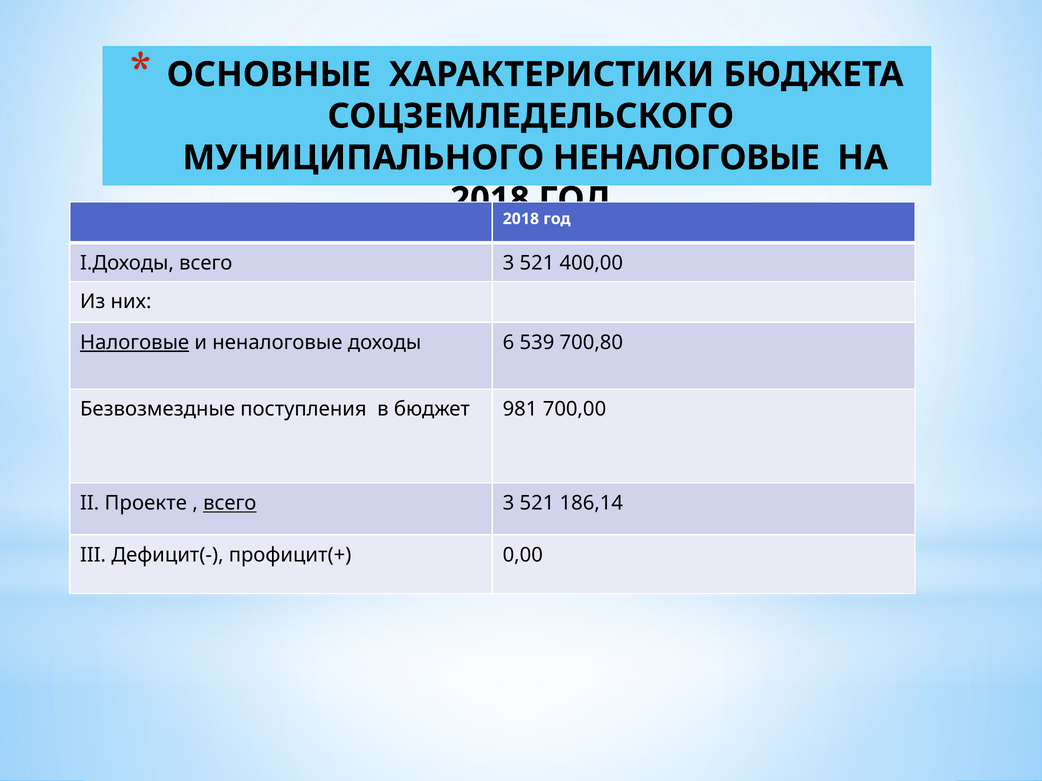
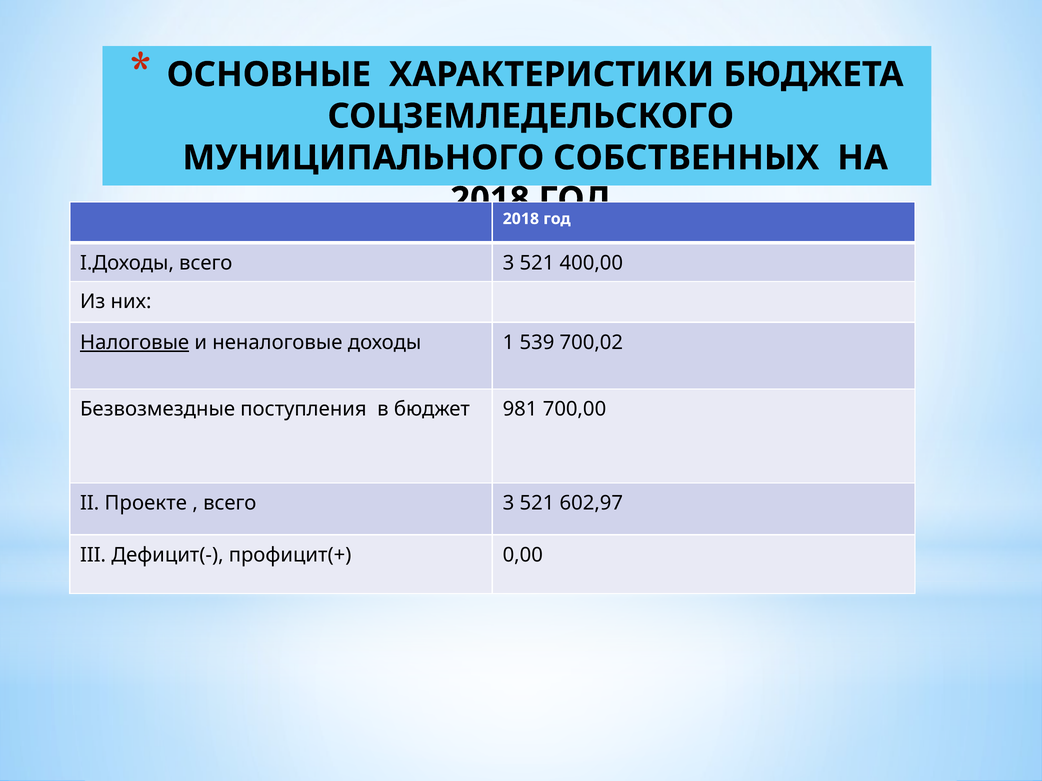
МУНИЦИПАЛЬНОГО НЕНАЛОГОВЫЕ: НЕНАЛОГОВЫЕ -> СОБСТВЕННЫХ
6: 6 -> 1
700,80: 700,80 -> 700,02
всего at (230, 504) underline: present -> none
186,14: 186,14 -> 602,97
